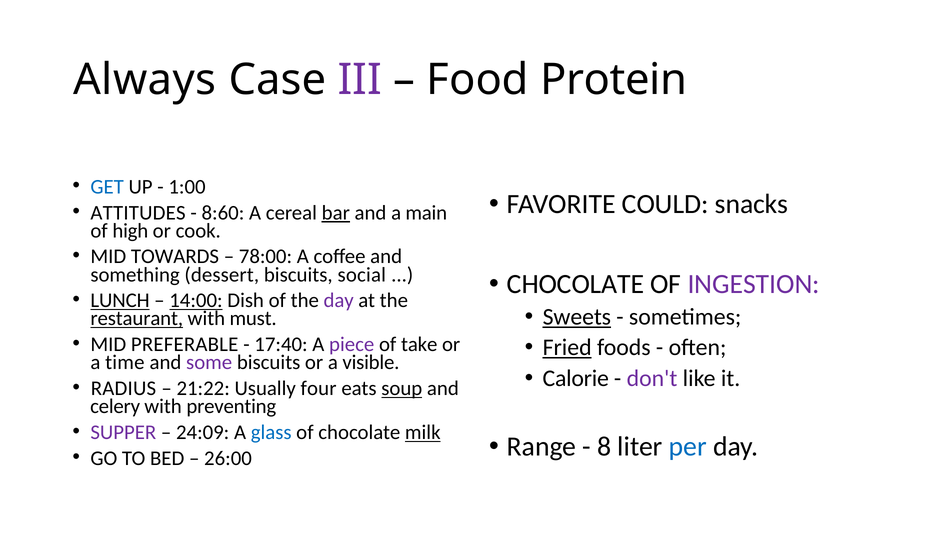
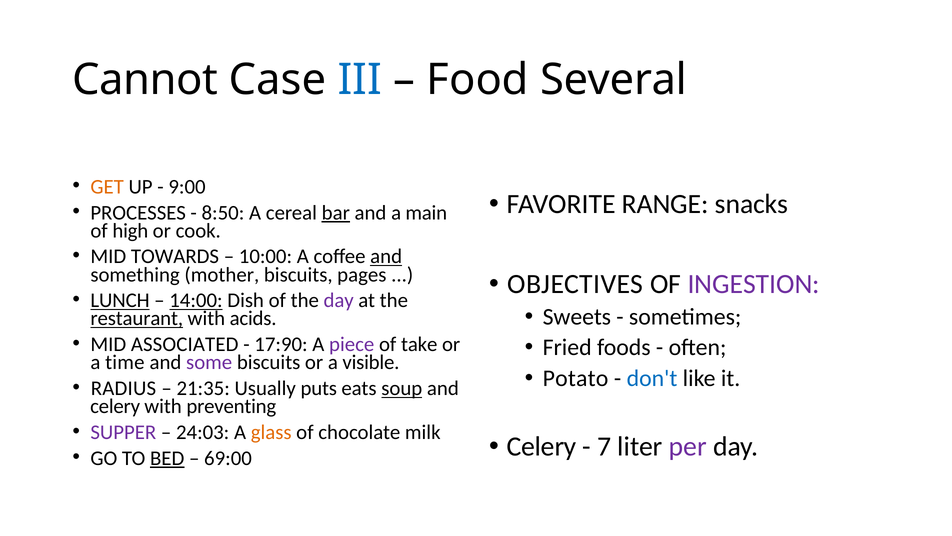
Always: Always -> Cannot
III colour: purple -> blue
Protein: Protein -> Several
GET colour: blue -> orange
1:00: 1:00 -> 9:00
COULD: COULD -> RANGE
ATTITUDES: ATTITUDES -> PROCESSES
8:60: 8:60 -> 8:50
78:00: 78:00 -> 10:00
and at (386, 256) underline: none -> present
dessert: dessert -> mother
social: social -> pages
CHOCOLATE at (576, 284): CHOCOLATE -> OBJECTIVES
Sweets underline: present -> none
must: must -> acids
PREFERABLE: PREFERABLE -> ASSOCIATED
17:40: 17:40 -> 17:90
Fried underline: present -> none
Calorie: Calorie -> Potato
don't colour: purple -> blue
21:22: 21:22 -> 21:35
four: four -> puts
24:09: 24:09 -> 24:03
glass colour: blue -> orange
milk underline: present -> none
Range at (542, 446): Range -> Celery
8: 8 -> 7
per colour: blue -> purple
BED underline: none -> present
26:00: 26:00 -> 69:00
